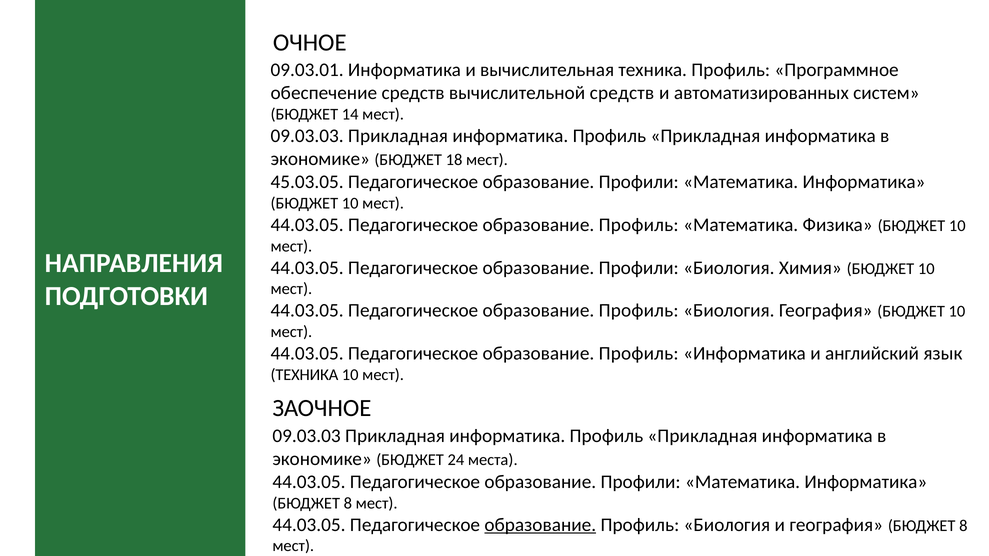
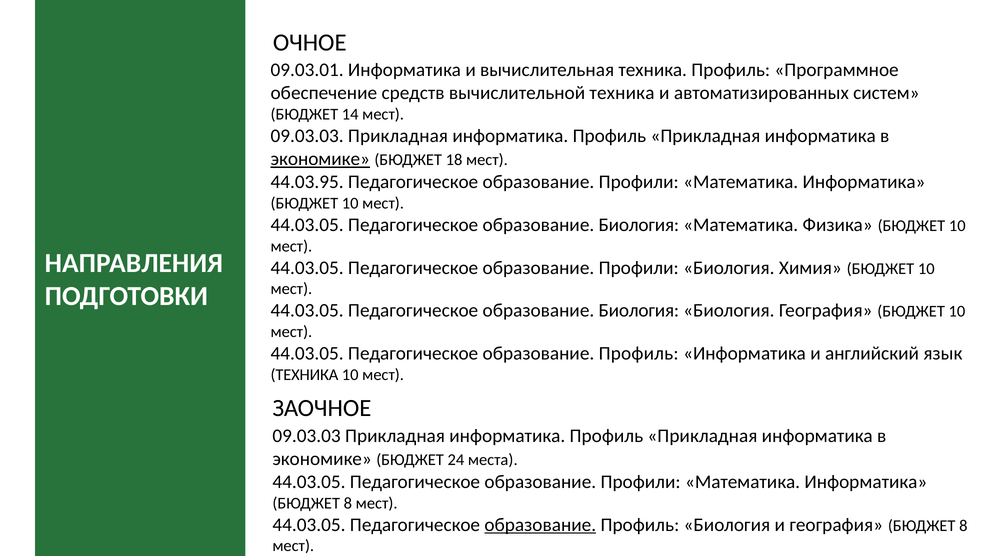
вычислительной средств: средств -> техника
экономике at (320, 159) underline: none -> present
45.03.05: 45.03.05 -> 44.03.95
Профиль at (639, 225): Профиль -> Биология
Профиль at (639, 311): Профиль -> Биология
